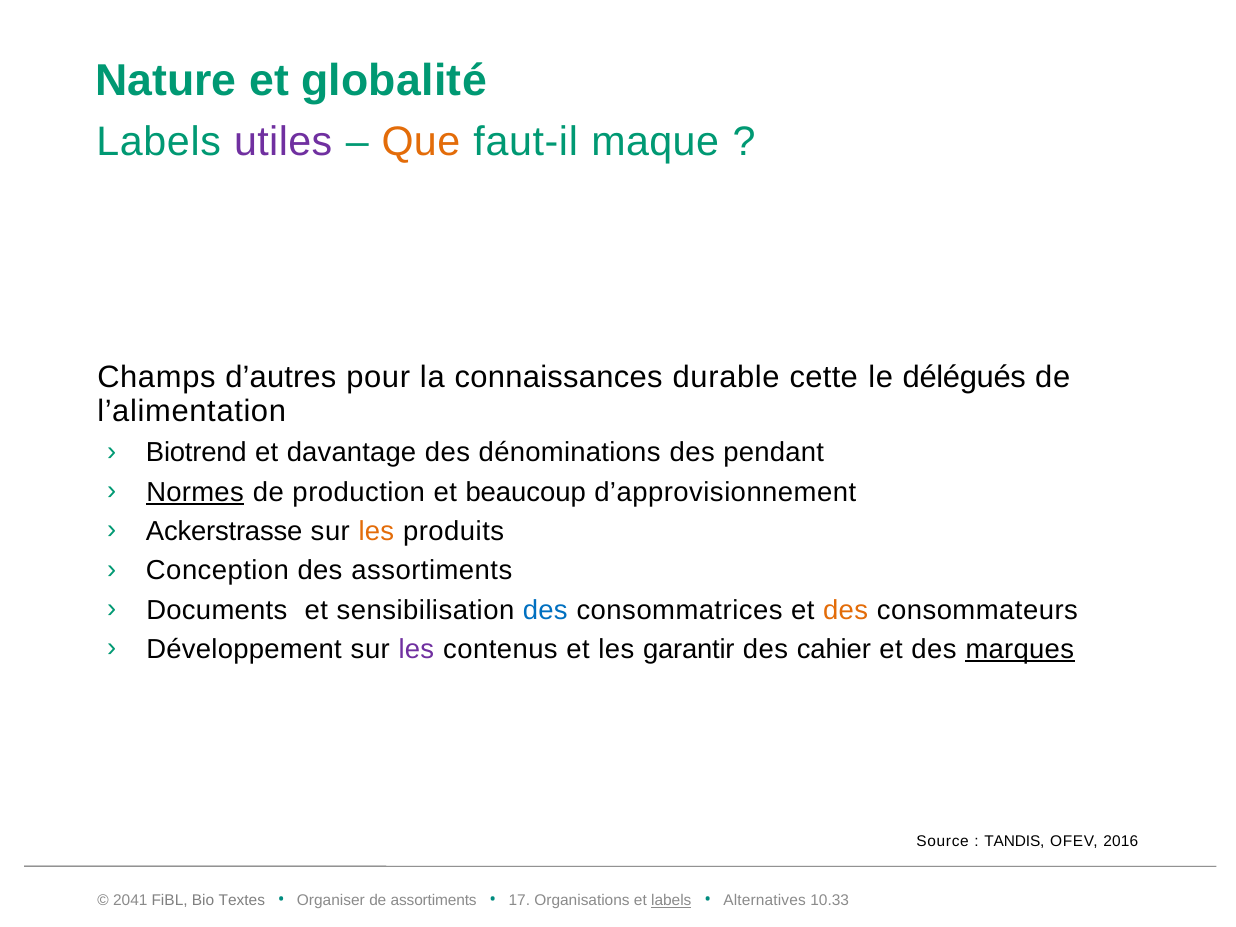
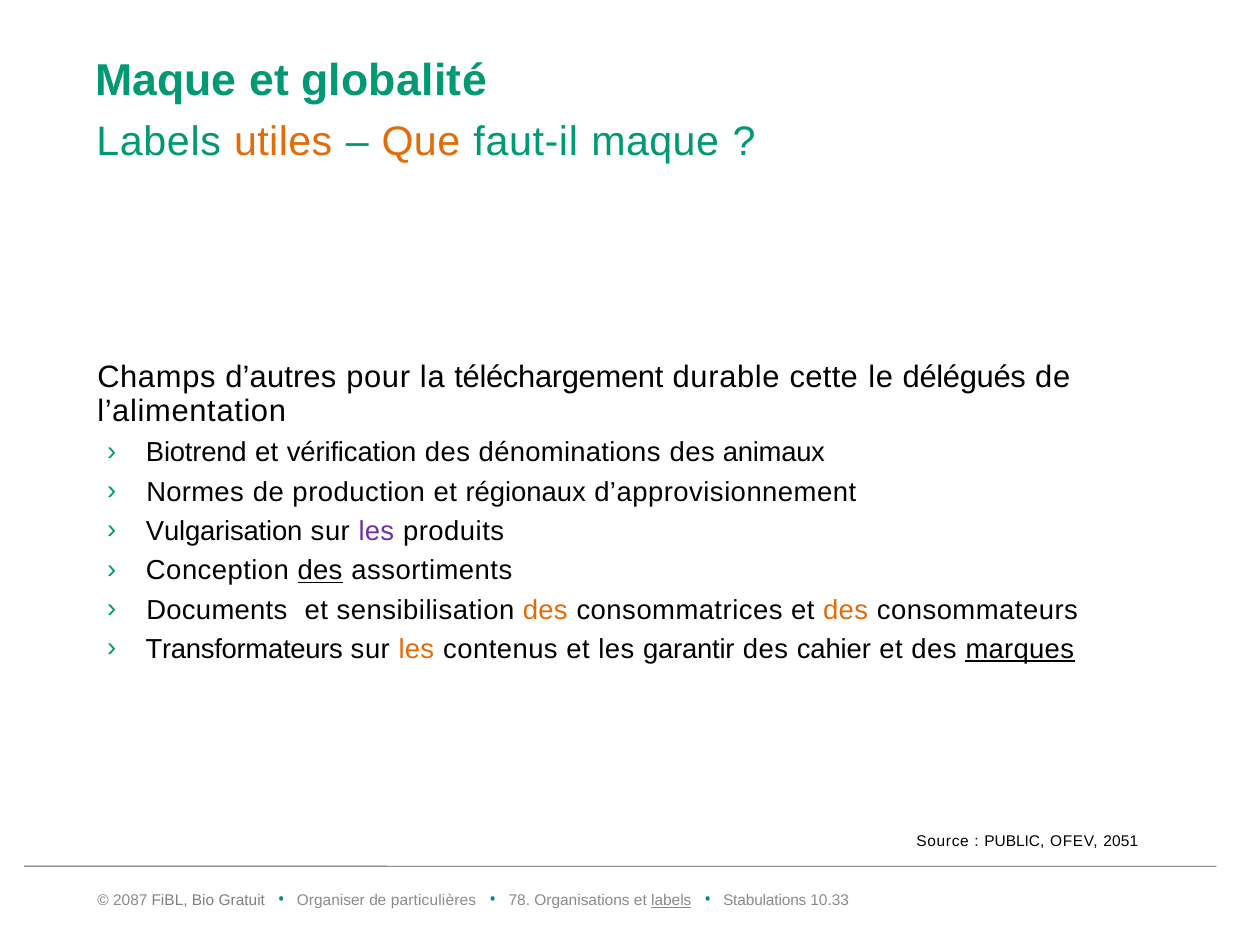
Nature at (166, 81): Nature -> Maque
utiles colour: purple -> orange
connaissances: connaissances -> téléchargement
davantage: davantage -> vérification
pendant: pendant -> animaux
Normes underline: present -> none
beaucoup: beaucoup -> régionaux
Ackerstrasse: Ackerstrasse -> Vulgarisation
les at (376, 531) colour: orange -> purple
des at (320, 571) underline: none -> present
des at (545, 610) colour: blue -> orange
Développement: Développement -> Transformateurs
les at (416, 649) colour: purple -> orange
TANDIS: TANDIS -> PUBLIC
2016: 2016 -> 2051
2041: 2041 -> 2087
Textes: Textes -> Gratuit
de assortiments: assortiments -> particulières
17: 17 -> 78
Alternatives: Alternatives -> Stabulations
